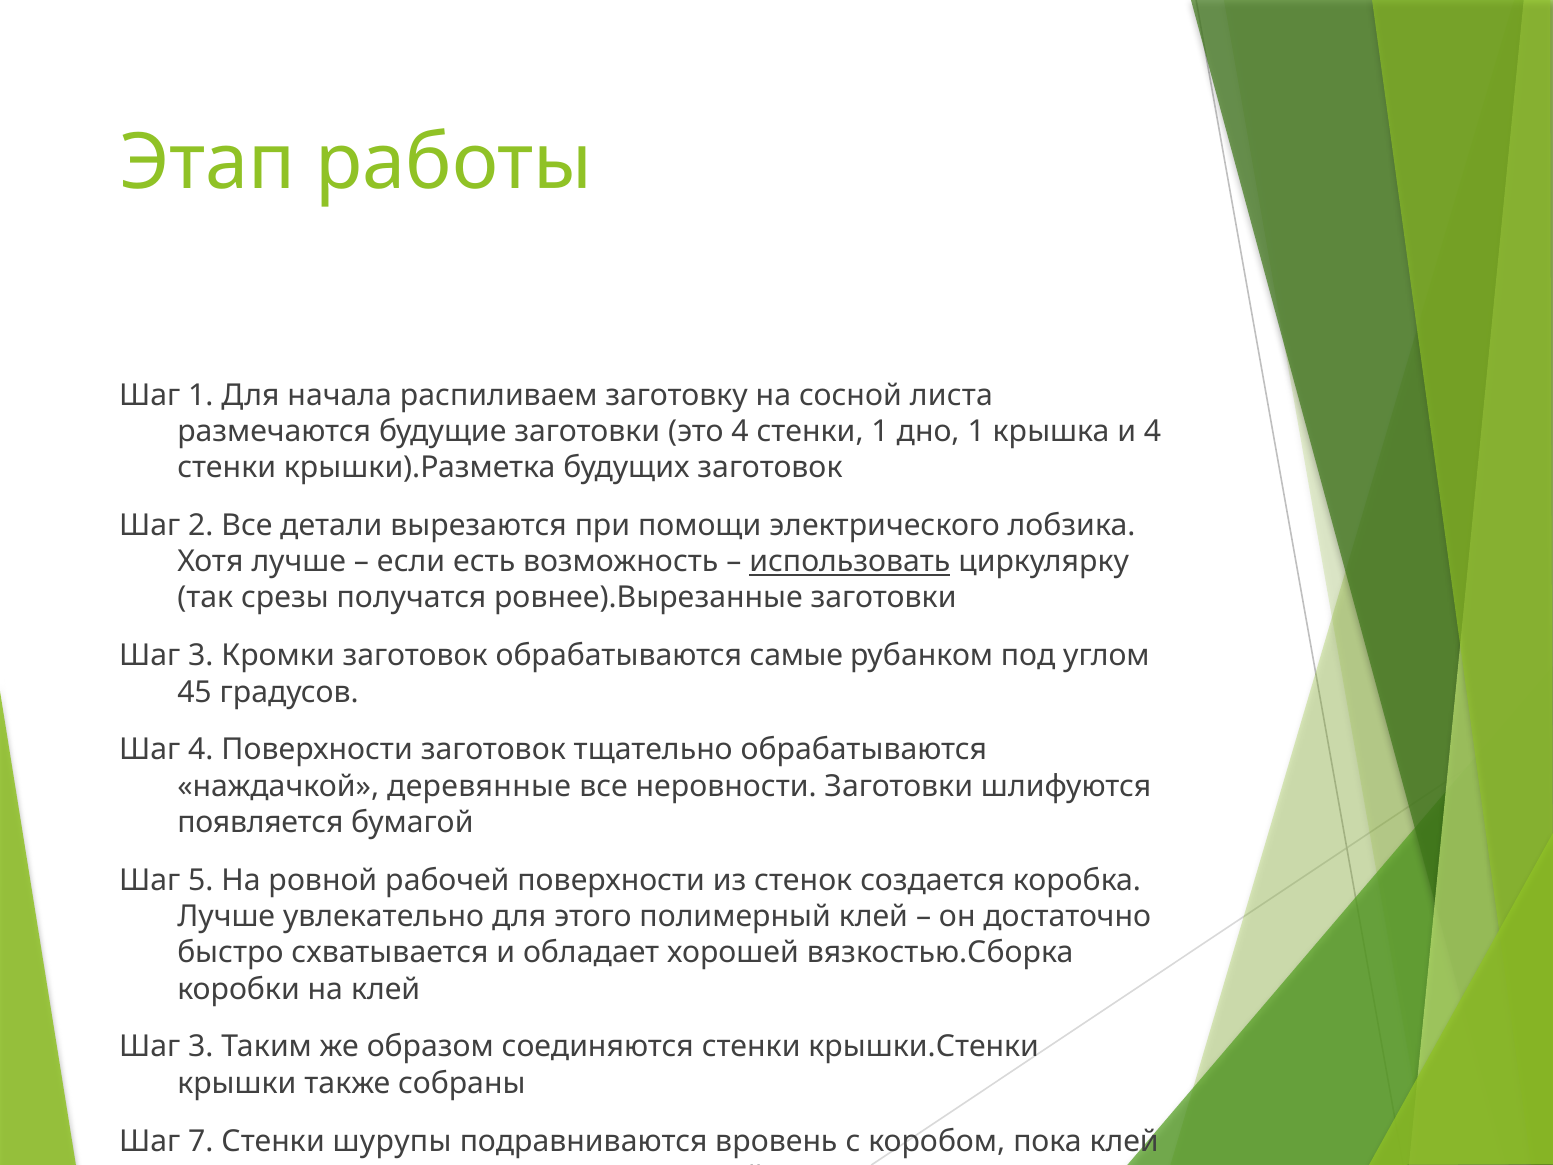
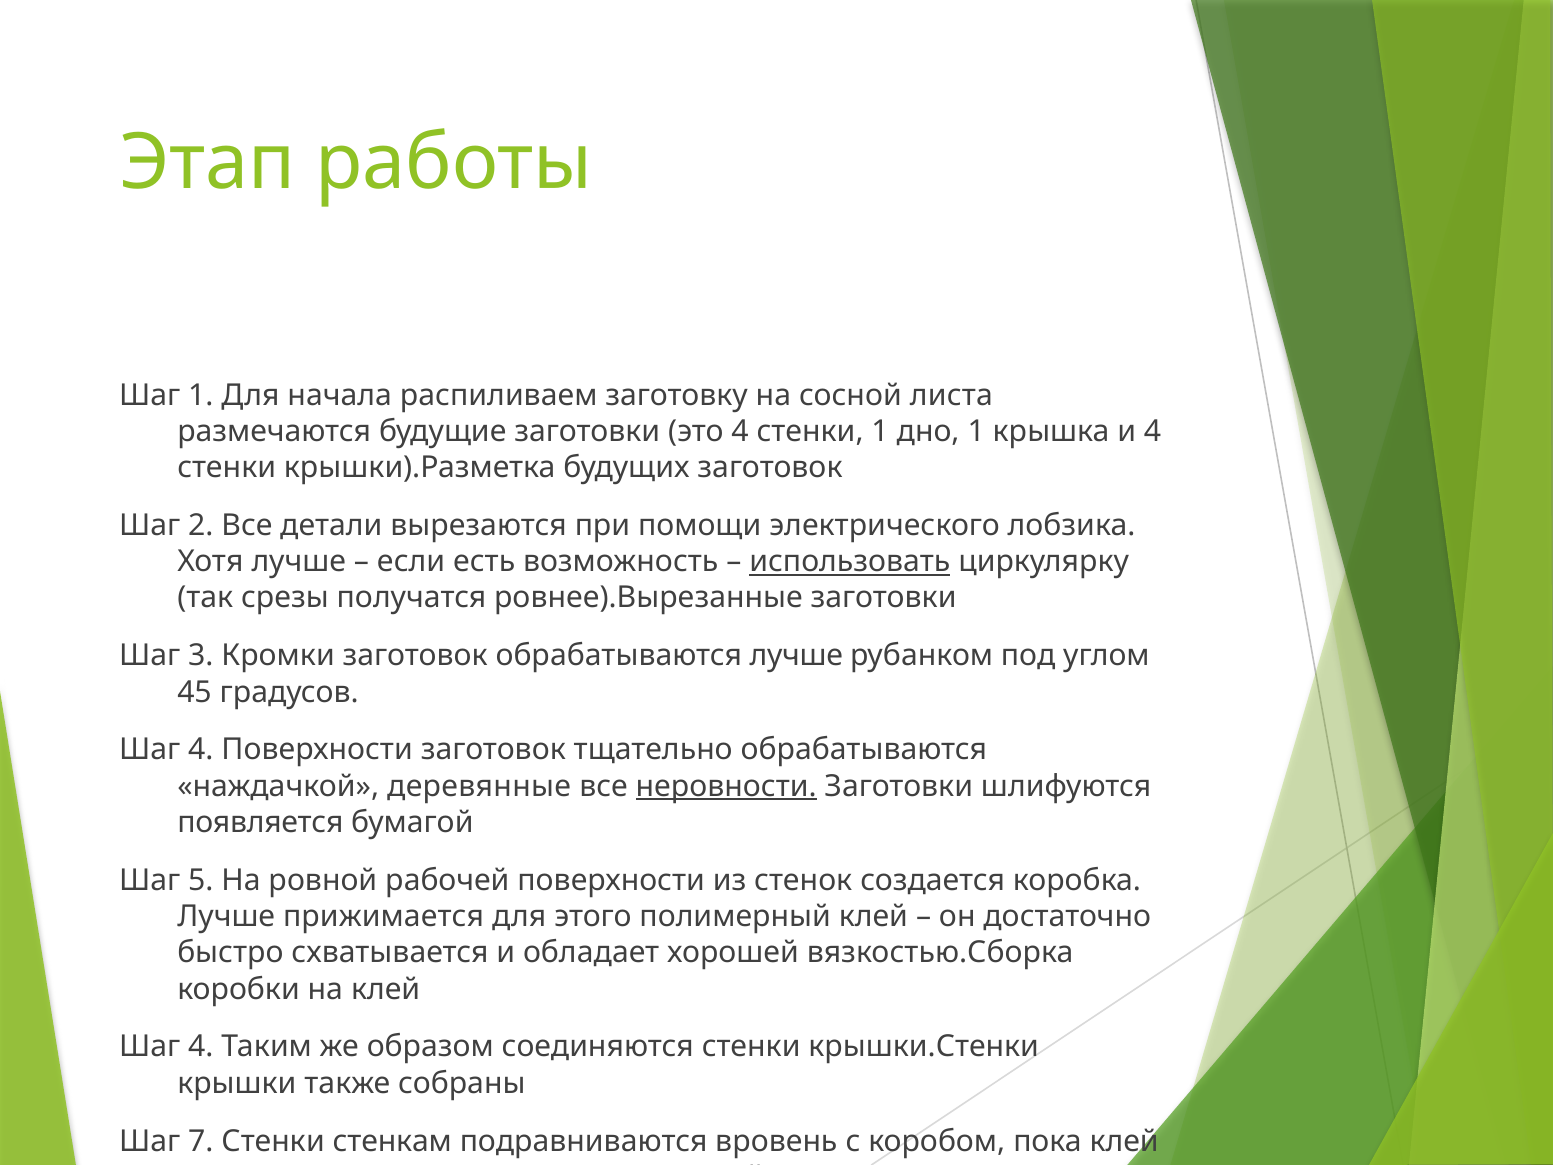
обрабатываются самые: самые -> лучше
неровности underline: none -> present
увлекательно: увлекательно -> прижимается
3 at (201, 1047): 3 -> 4
шурупы: шурупы -> стенкам
